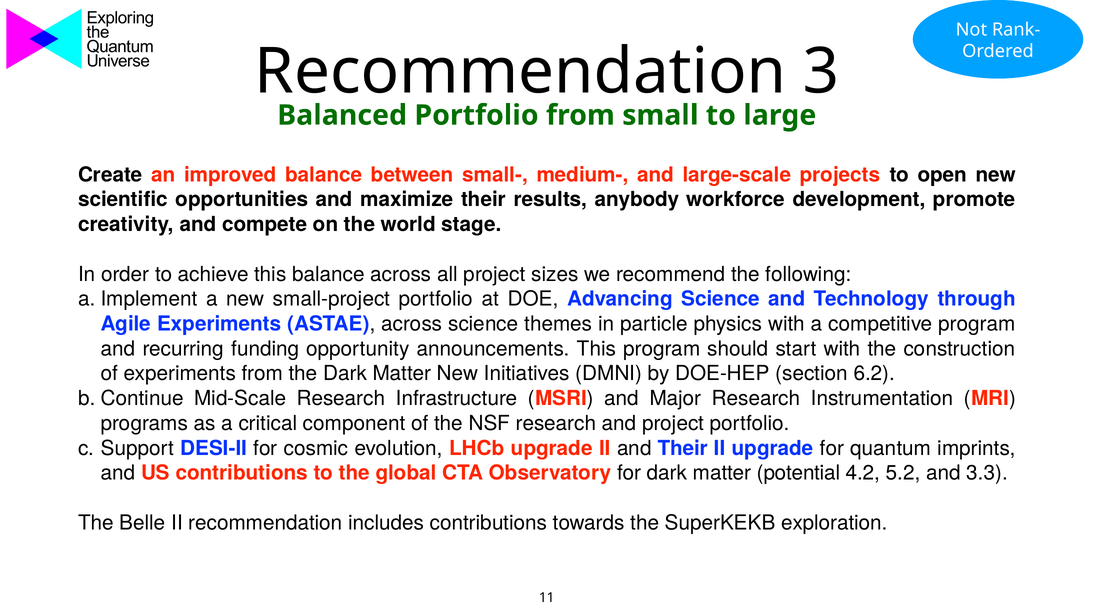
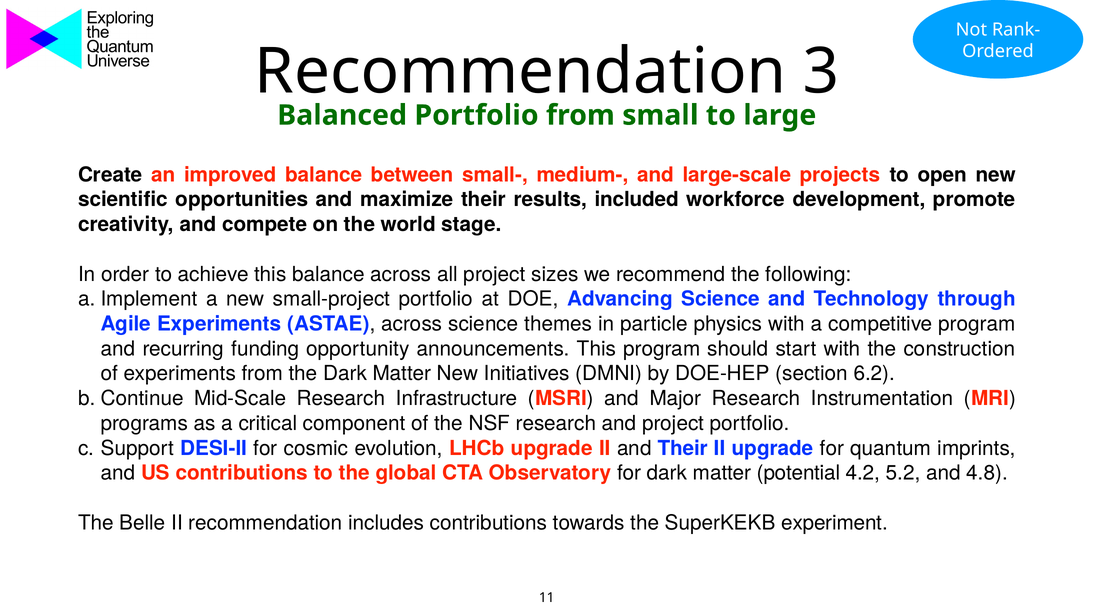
anybody: anybody -> included
3.3: 3.3 -> 4.8
exploration: exploration -> experiment
